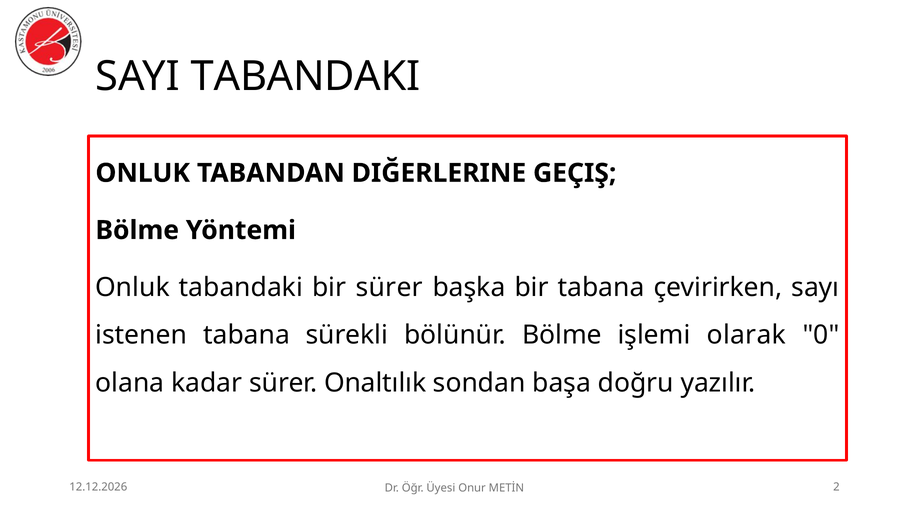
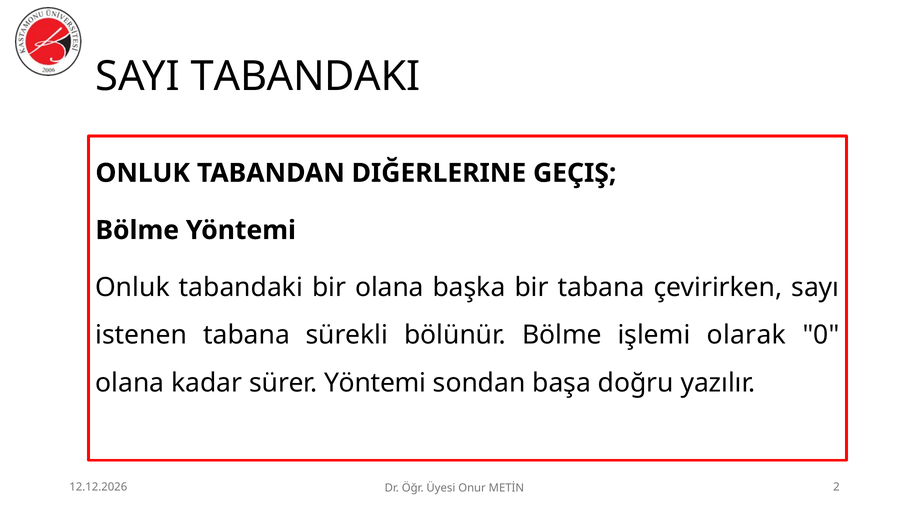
bir sürer: sürer -> olana
sürer Onaltılık: Onaltılık -> Yöntemi
